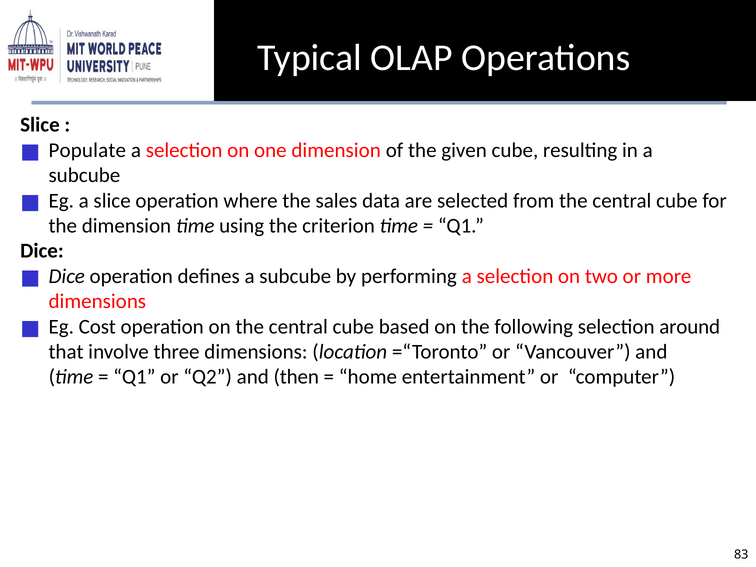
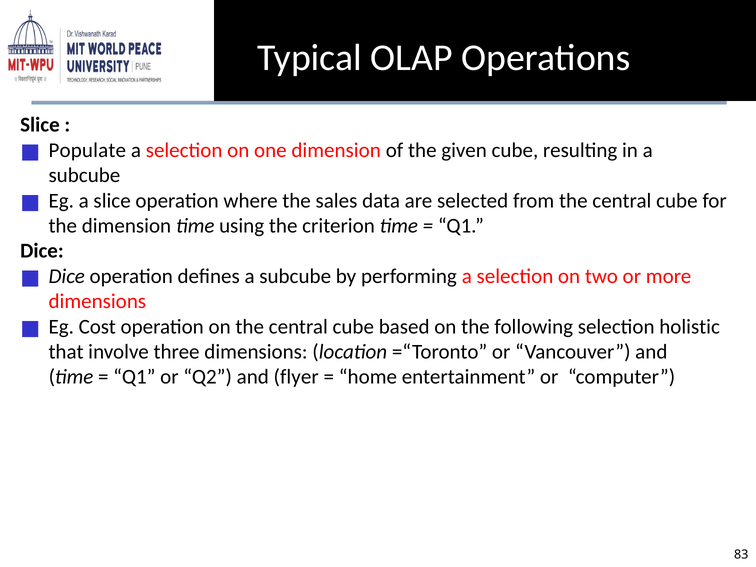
around: around -> holistic
then: then -> flyer
